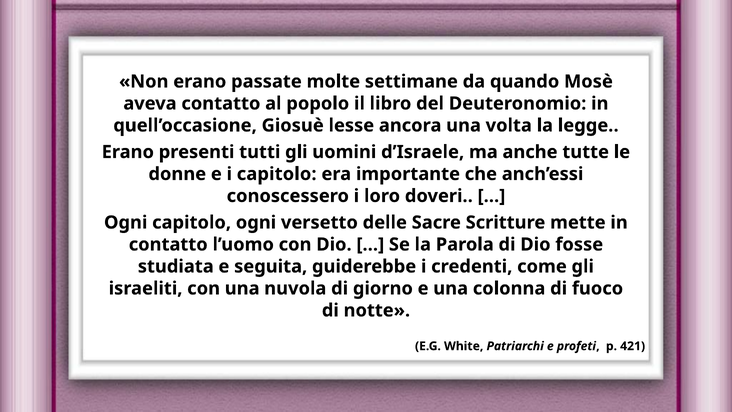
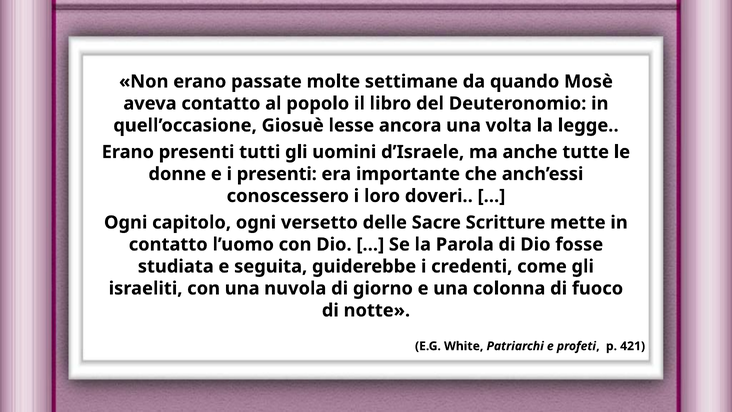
i capitolo: capitolo -> presenti
